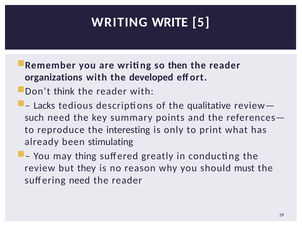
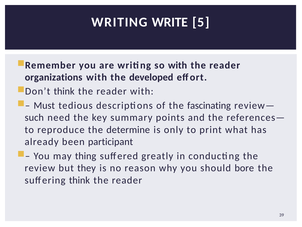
so then: then -> with
Lacks: Lacks -> Must
qualitative: qualitative -> fascinating
interesting: interesting -> determine
stimulating: stimulating -> participant
must: must -> bore
suffering need: need -> think
